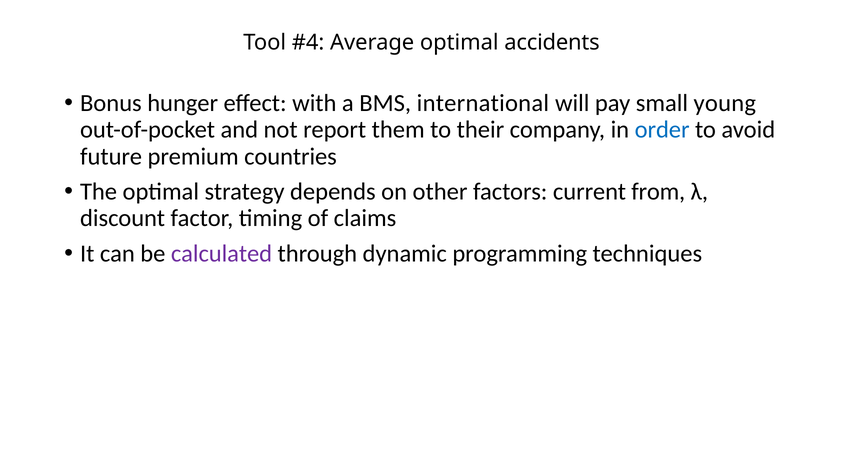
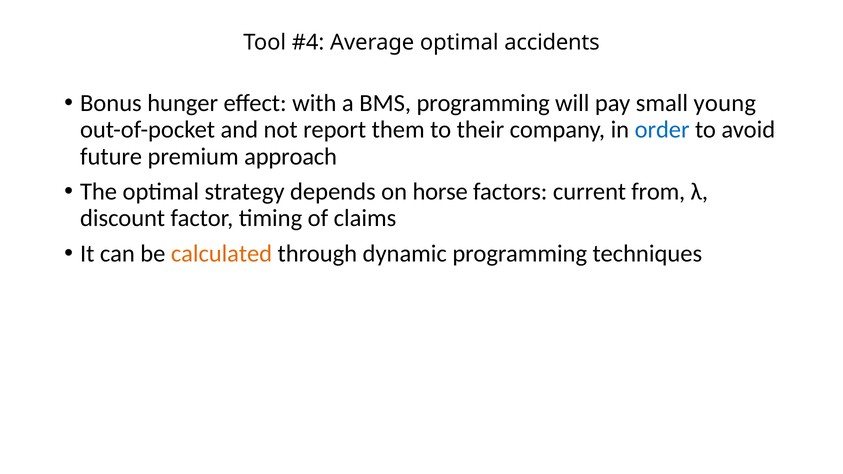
BMS international: international -> programming
countries: countries -> approach
other: other -> horse
calculated colour: purple -> orange
